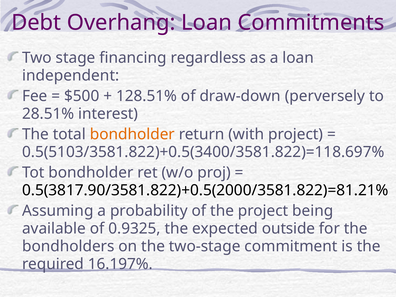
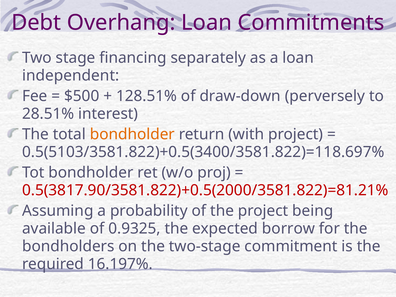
regardless: regardless -> separately
0.5(3817.90/3581.822)+0.5(2000/3581.822)=81.21% colour: black -> red
outside: outside -> borrow
